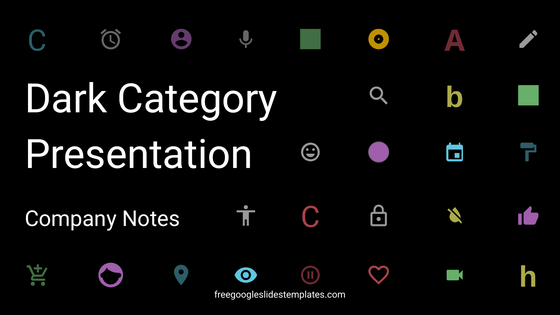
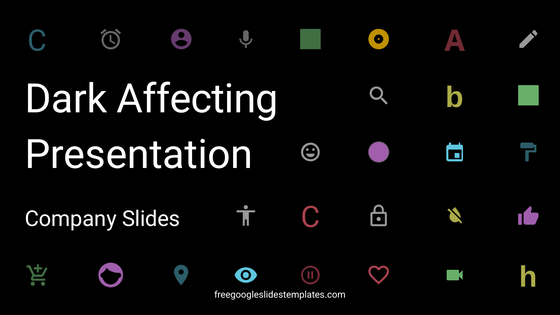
Category: Category -> Affecting
Notes: Notes -> Slides
